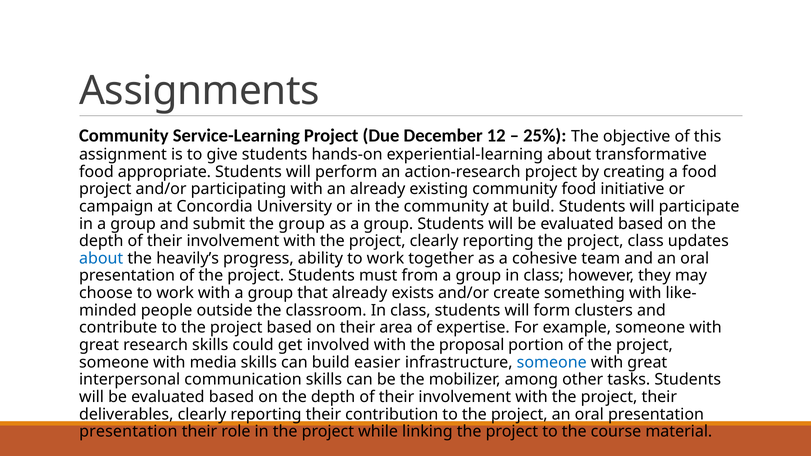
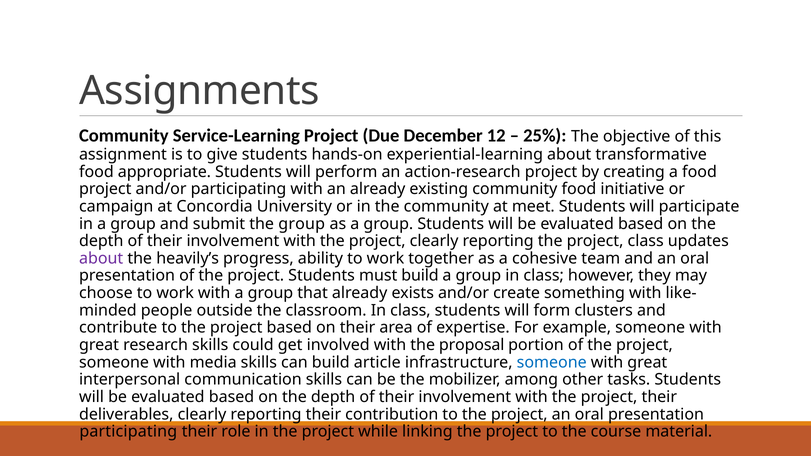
at build: build -> meet
about at (101, 258) colour: blue -> purple
must from: from -> build
easier: easier -> article
presentation at (128, 432): presentation -> participating
